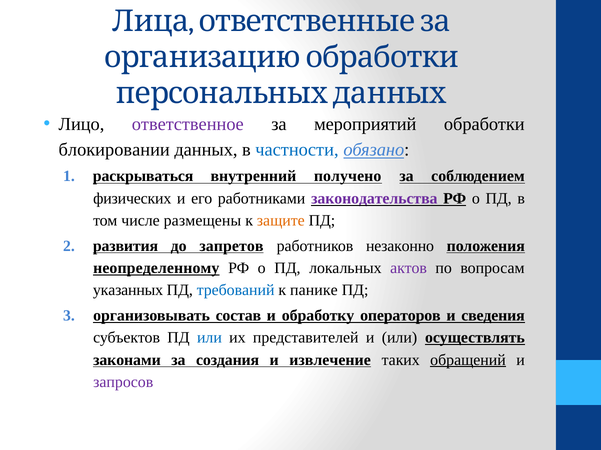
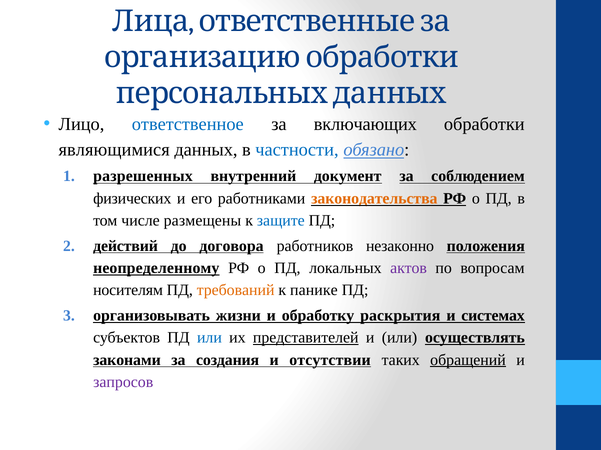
ответственное colour: purple -> blue
мероприятий: мероприятий -> включающих
блокировании: блокировании -> являющимися
раскрываться: раскрываться -> разрешенных
получено: получено -> документ
законодательства colour: purple -> orange
защите colour: orange -> blue
развития: развития -> действий
запретов: запретов -> договора
указанных: указанных -> носителям
требований colour: blue -> orange
состав: состав -> жизни
операторов: операторов -> раскрытия
сведения: сведения -> системах
представителей underline: none -> present
извлечение: извлечение -> отсутствии
